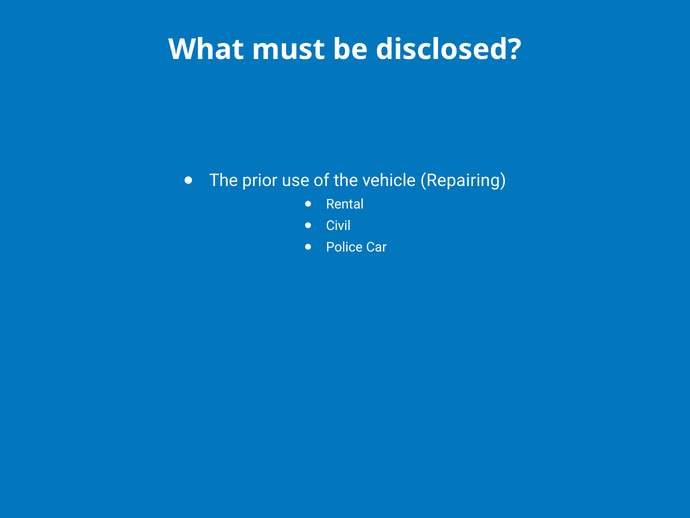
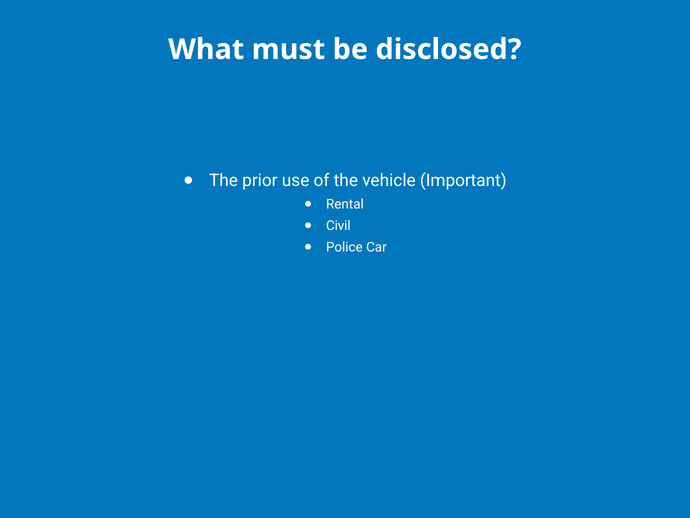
Repairing: Repairing -> Important
